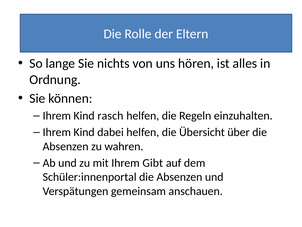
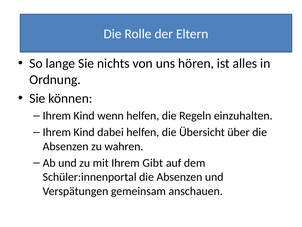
rasch: rasch -> wenn
